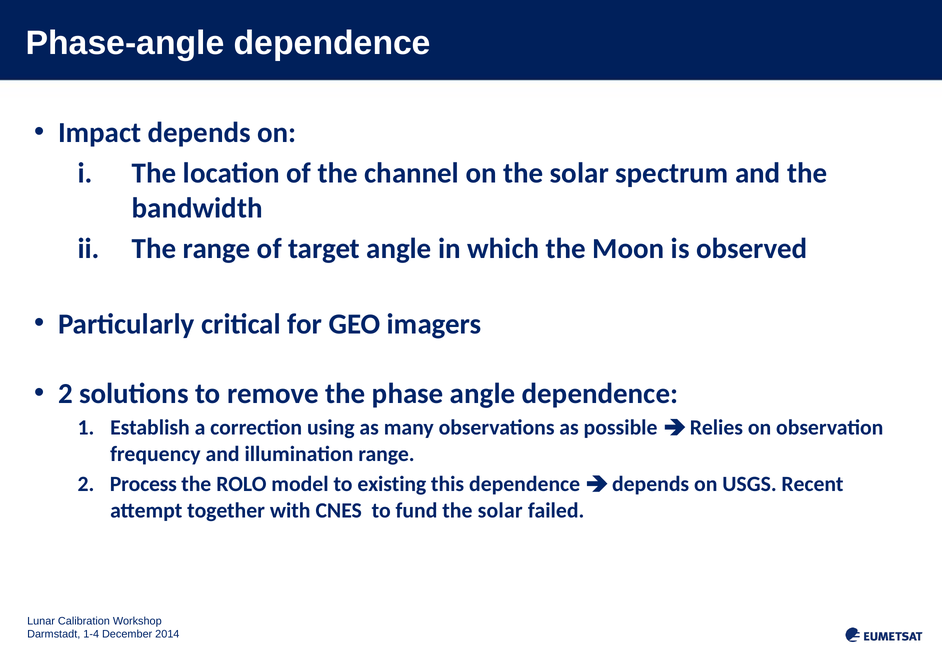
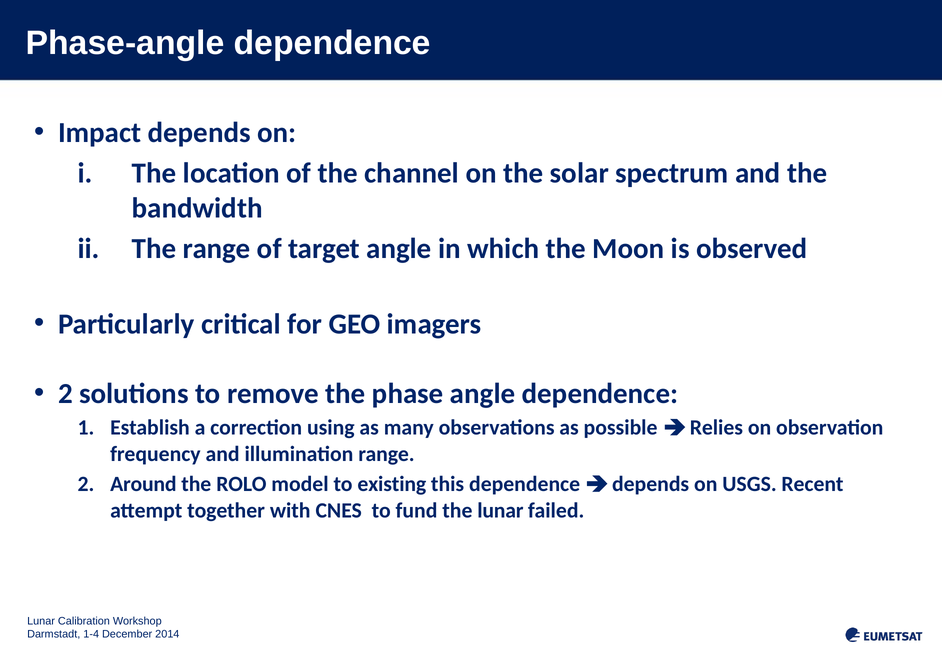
Process: Process -> Around
fund the solar: solar -> lunar
